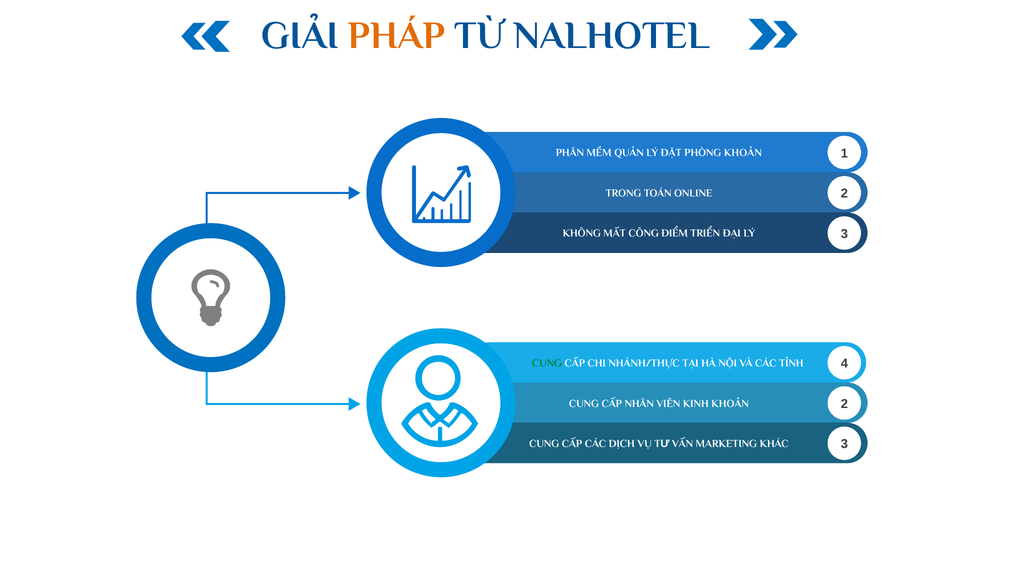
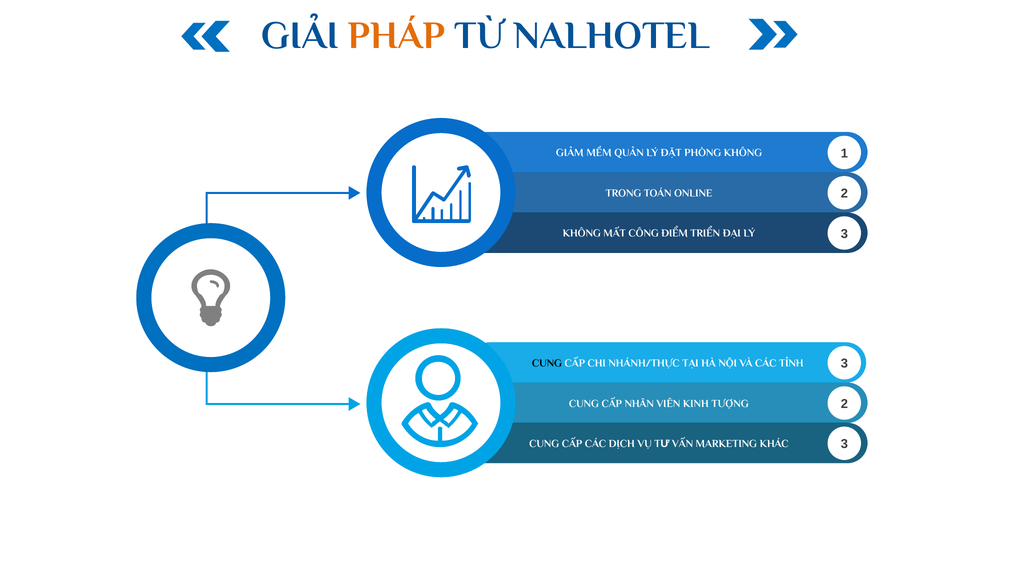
PHÂN: PHÂN -> GIẢM
PHÒNG KHOẢN: KHOẢN -> KHÔNG
CUNG at (547, 363) colour: green -> black
TỈNH 4: 4 -> 3
KINH KHOẢN: KHOẢN -> TƯỢNG
